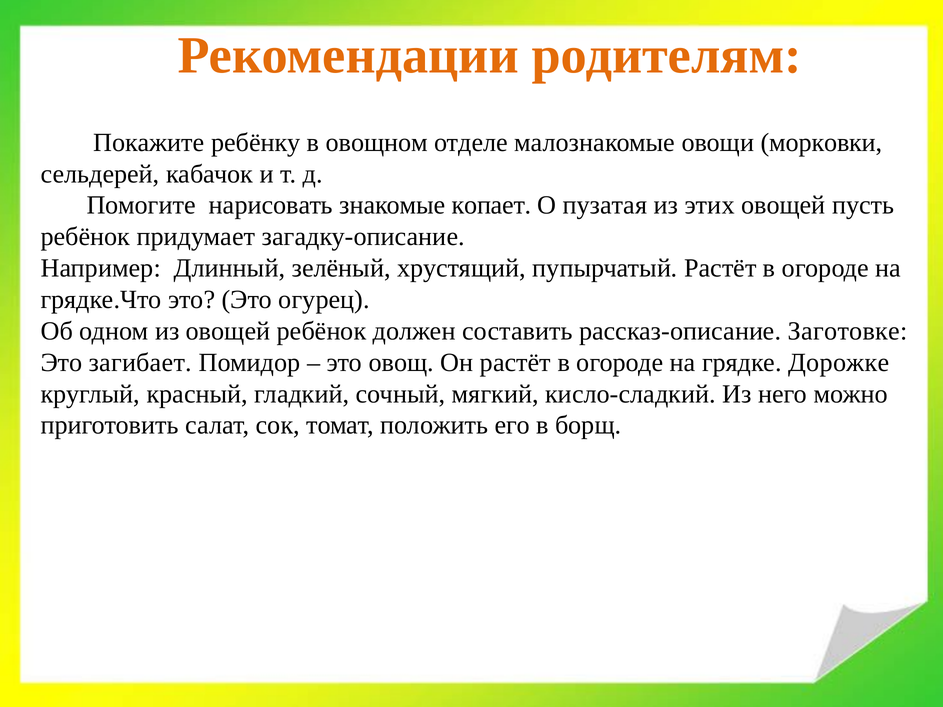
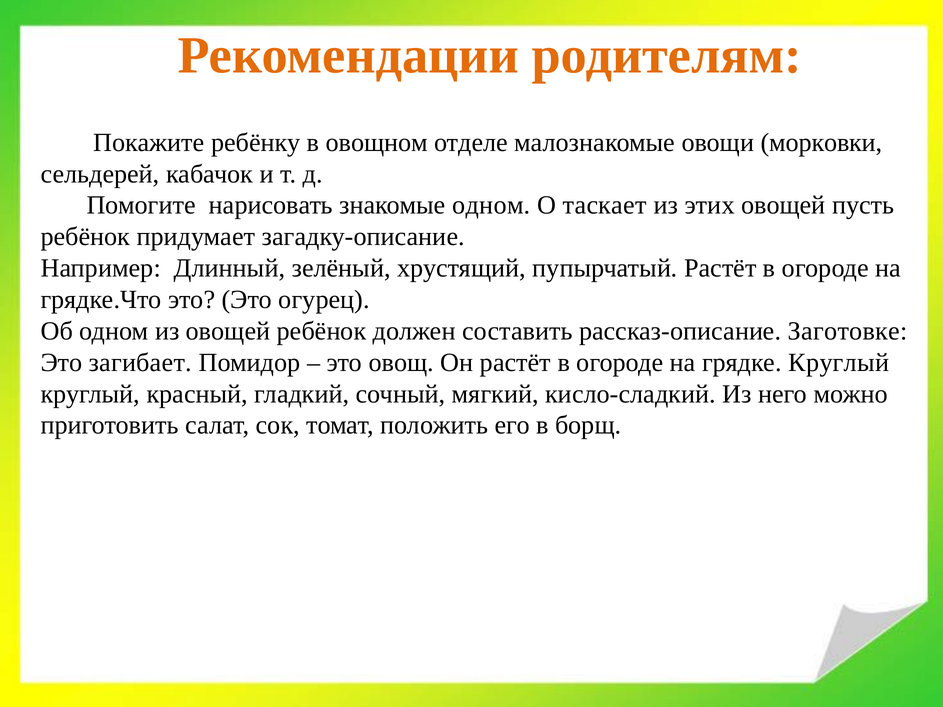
знакомые копает: копает -> одном
пузатая: пузатая -> таскает
грядке Дорожке: Дорожке -> Круглый
